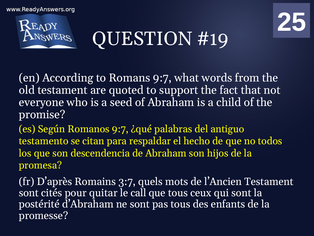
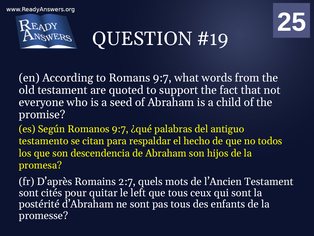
3:7: 3:7 -> 2:7
call: call -> left
